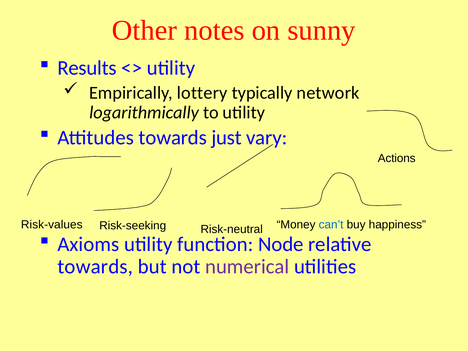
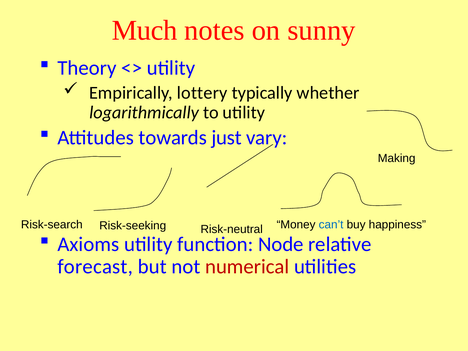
Other: Other -> Much
Results: Results -> Theory
network: network -> whether
Actions: Actions -> Making
Risk-values: Risk-values -> Risk-search
towards at (95, 267): towards -> forecast
numerical colour: purple -> red
